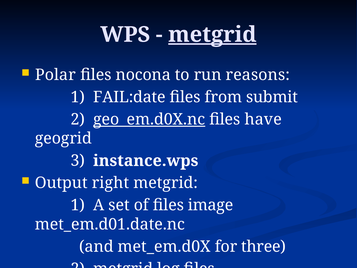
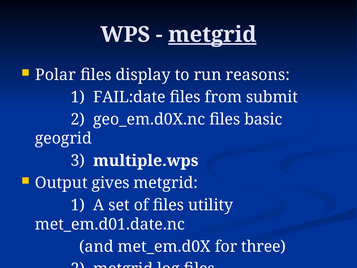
nocona: nocona -> display
geo_em.d0X.nc underline: present -> none
have: have -> basic
instance.wps: instance.wps -> multiple.wps
right: right -> gives
image: image -> utility
